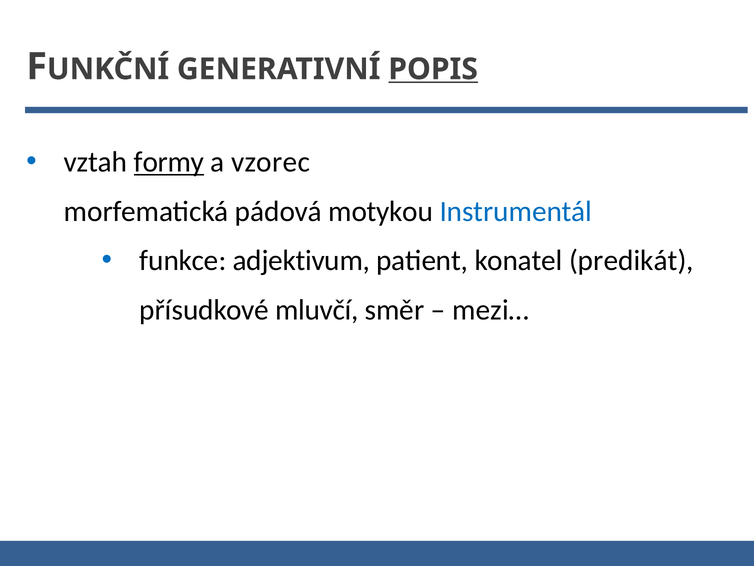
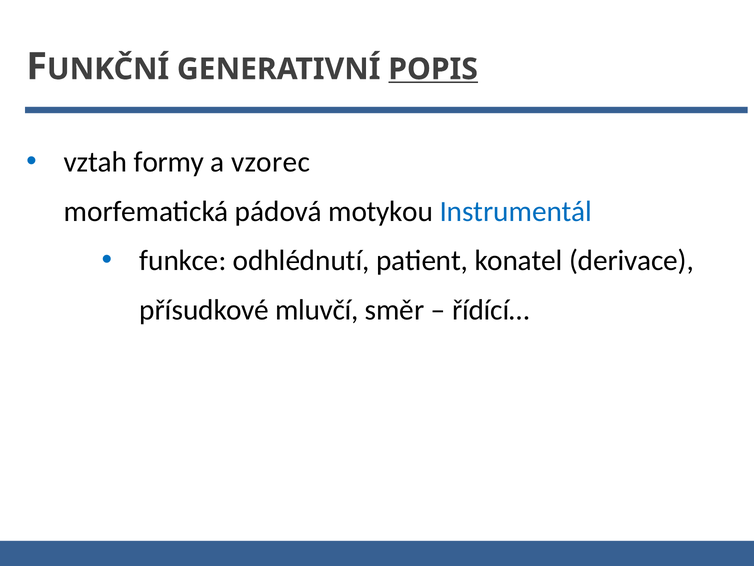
formy underline: present -> none
adjektivum: adjektivum -> odhlédnutí
predikát: predikát -> derivace
mezi…: mezi… -> řídící…
